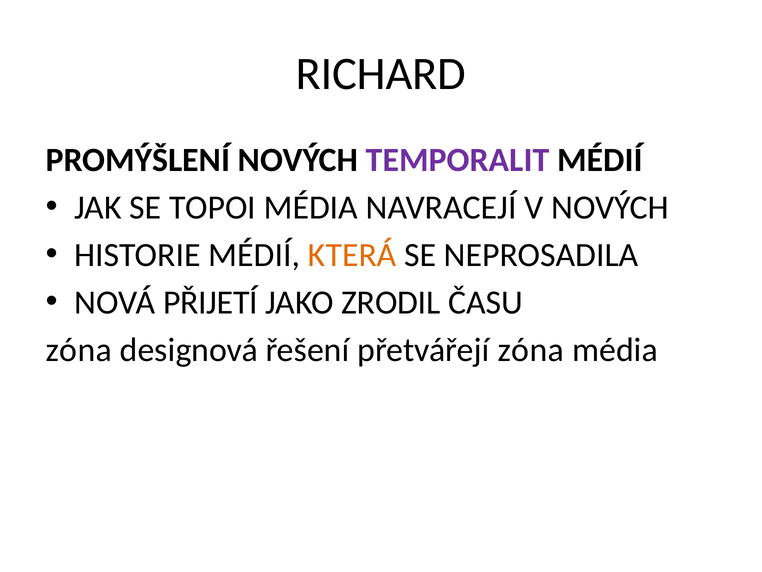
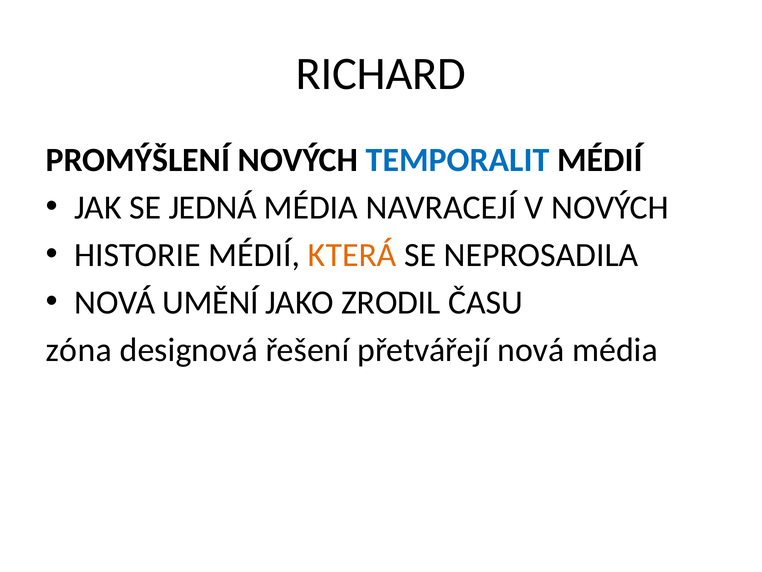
TEMPORALIT colour: purple -> blue
TOPOI: TOPOI -> JEDNÁ
PŘIJETÍ: PŘIJETÍ -> UMĚNÍ
přetvářejí zóna: zóna -> nová
